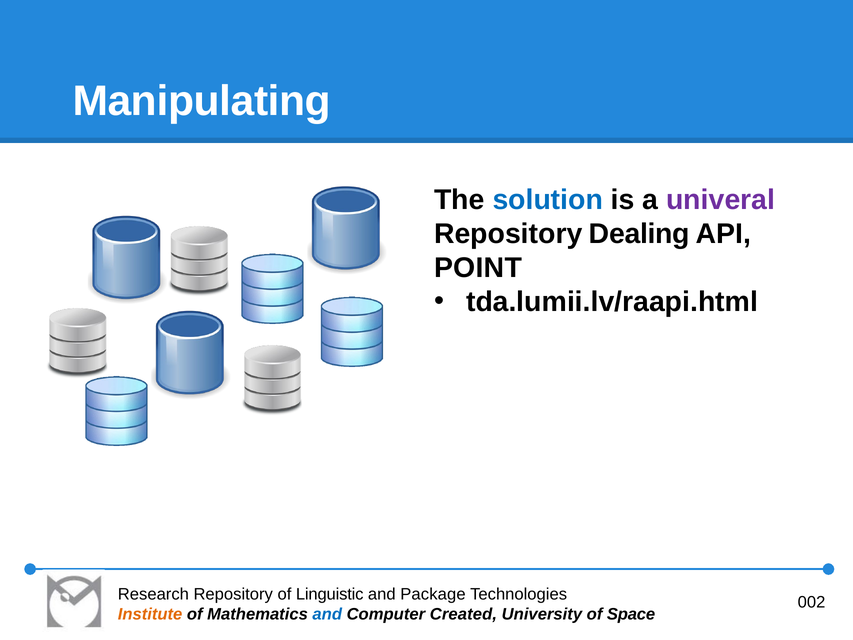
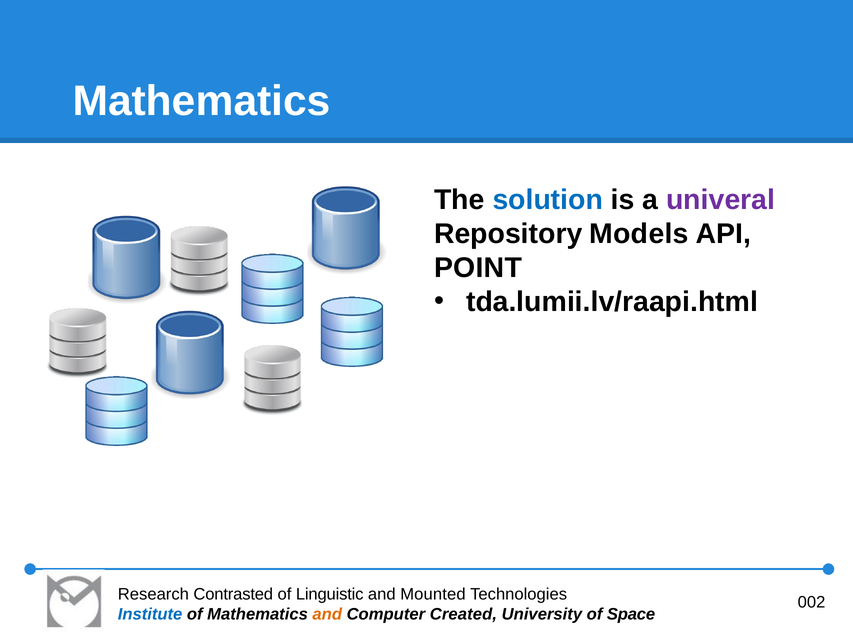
Manipulating at (202, 101): Manipulating -> Mathematics
Dealing: Dealing -> Models
Research Repository: Repository -> Contrasted
Package: Package -> Mounted
Institute colour: orange -> blue
and at (327, 614) colour: blue -> orange
